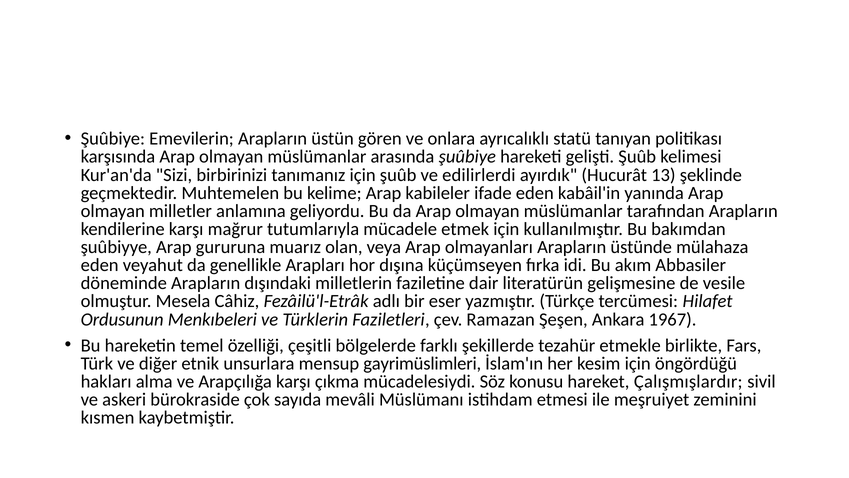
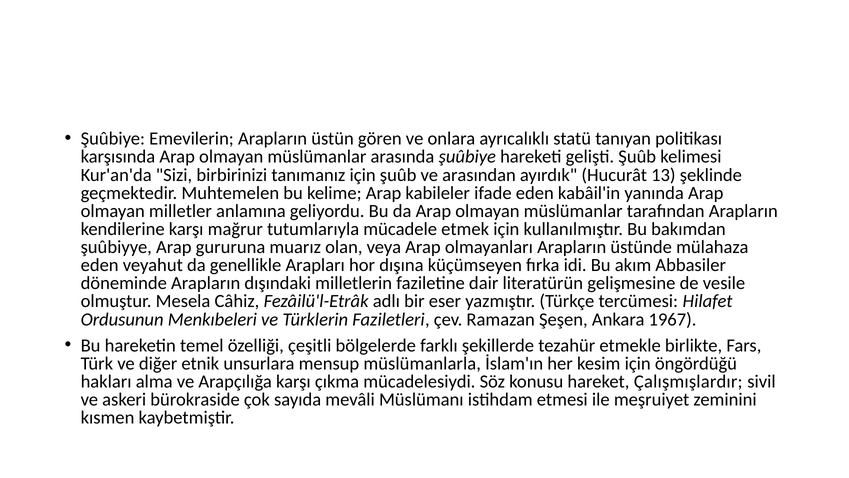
edilirlerdi: edilirlerdi -> arasından
gayrimüslimleri: gayrimüslimleri -> müslümanlarla
